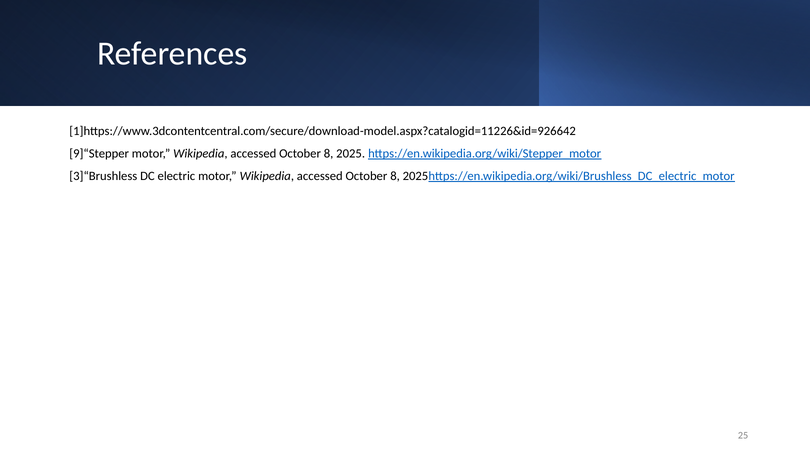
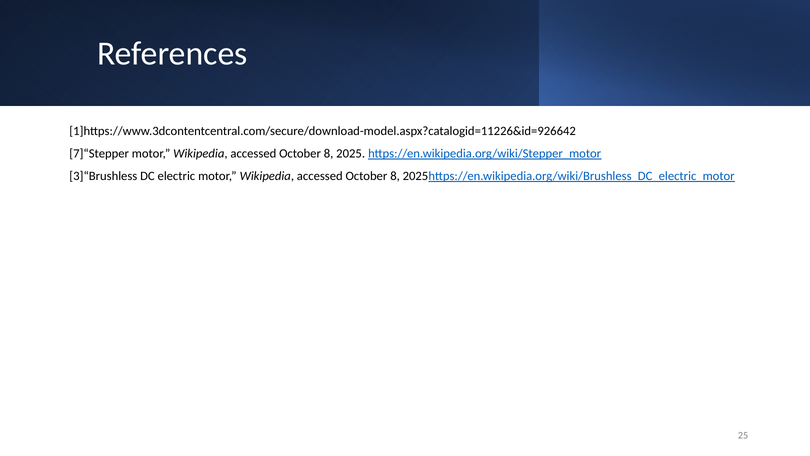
9]“Stepper: 9]“Stepper -> 7]“Stepper
